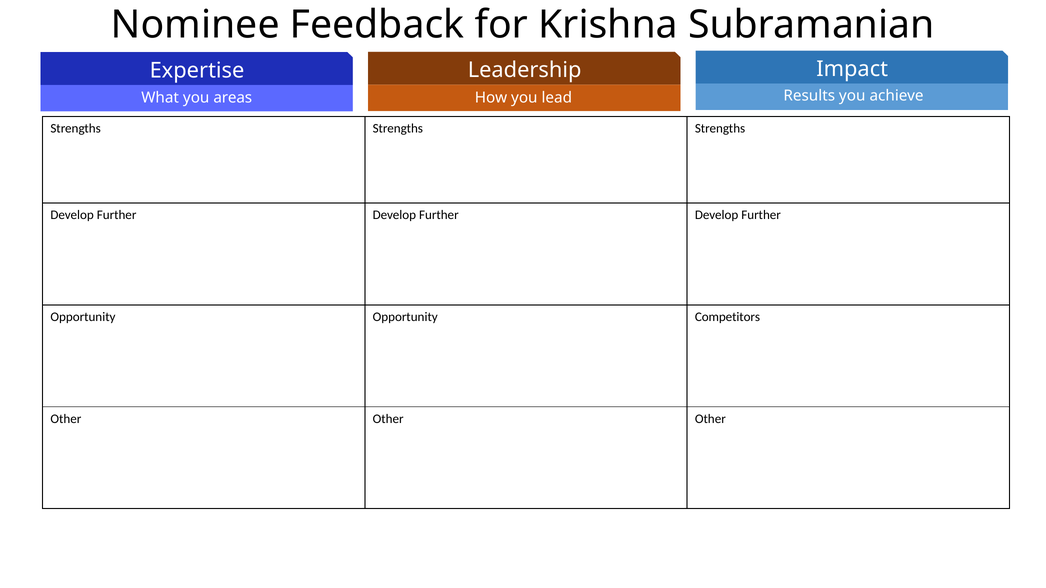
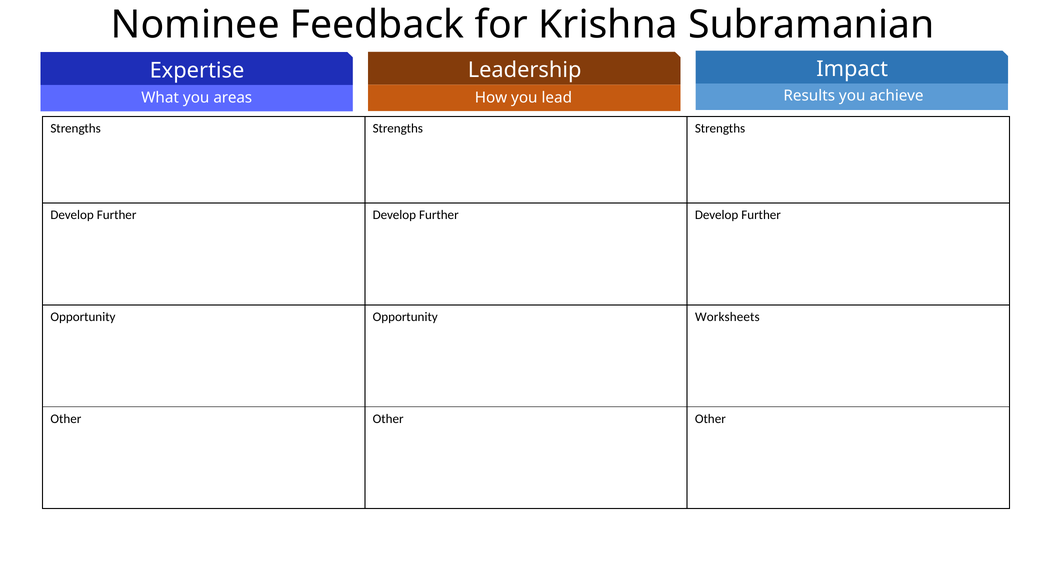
Competitors: Competitors -> Worksheets
